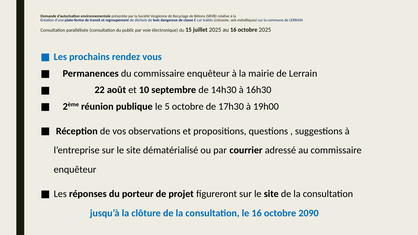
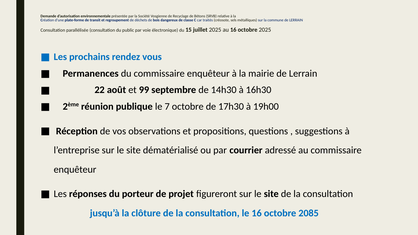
10: 10 -> 99
5: 5 -> 7
2090: 2090 -> 2085
